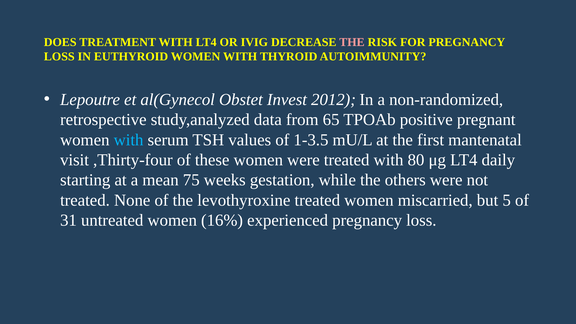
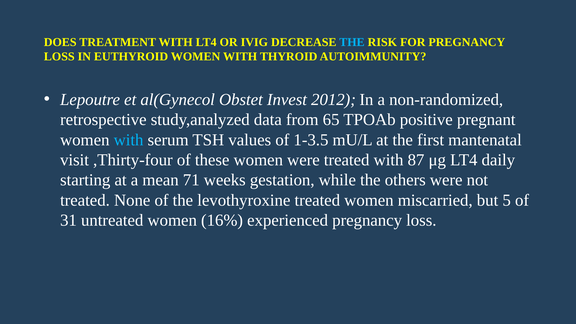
THE at (352, 42) colour: pink -> light blue
80: 80 -> 87
75: 75 -> 71
